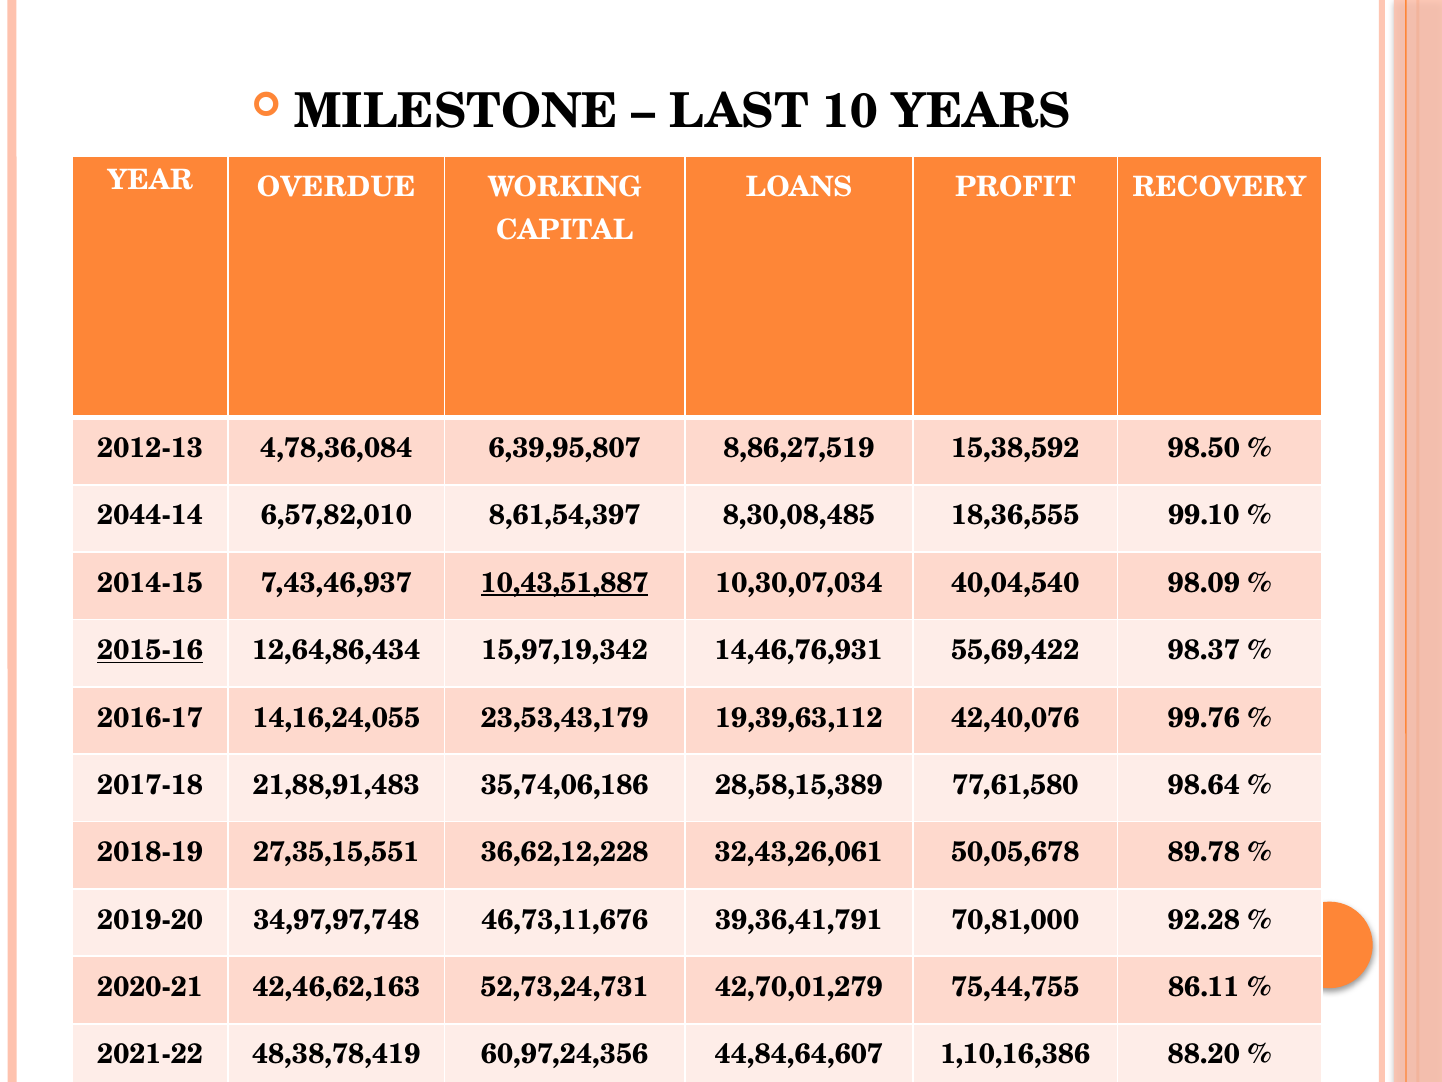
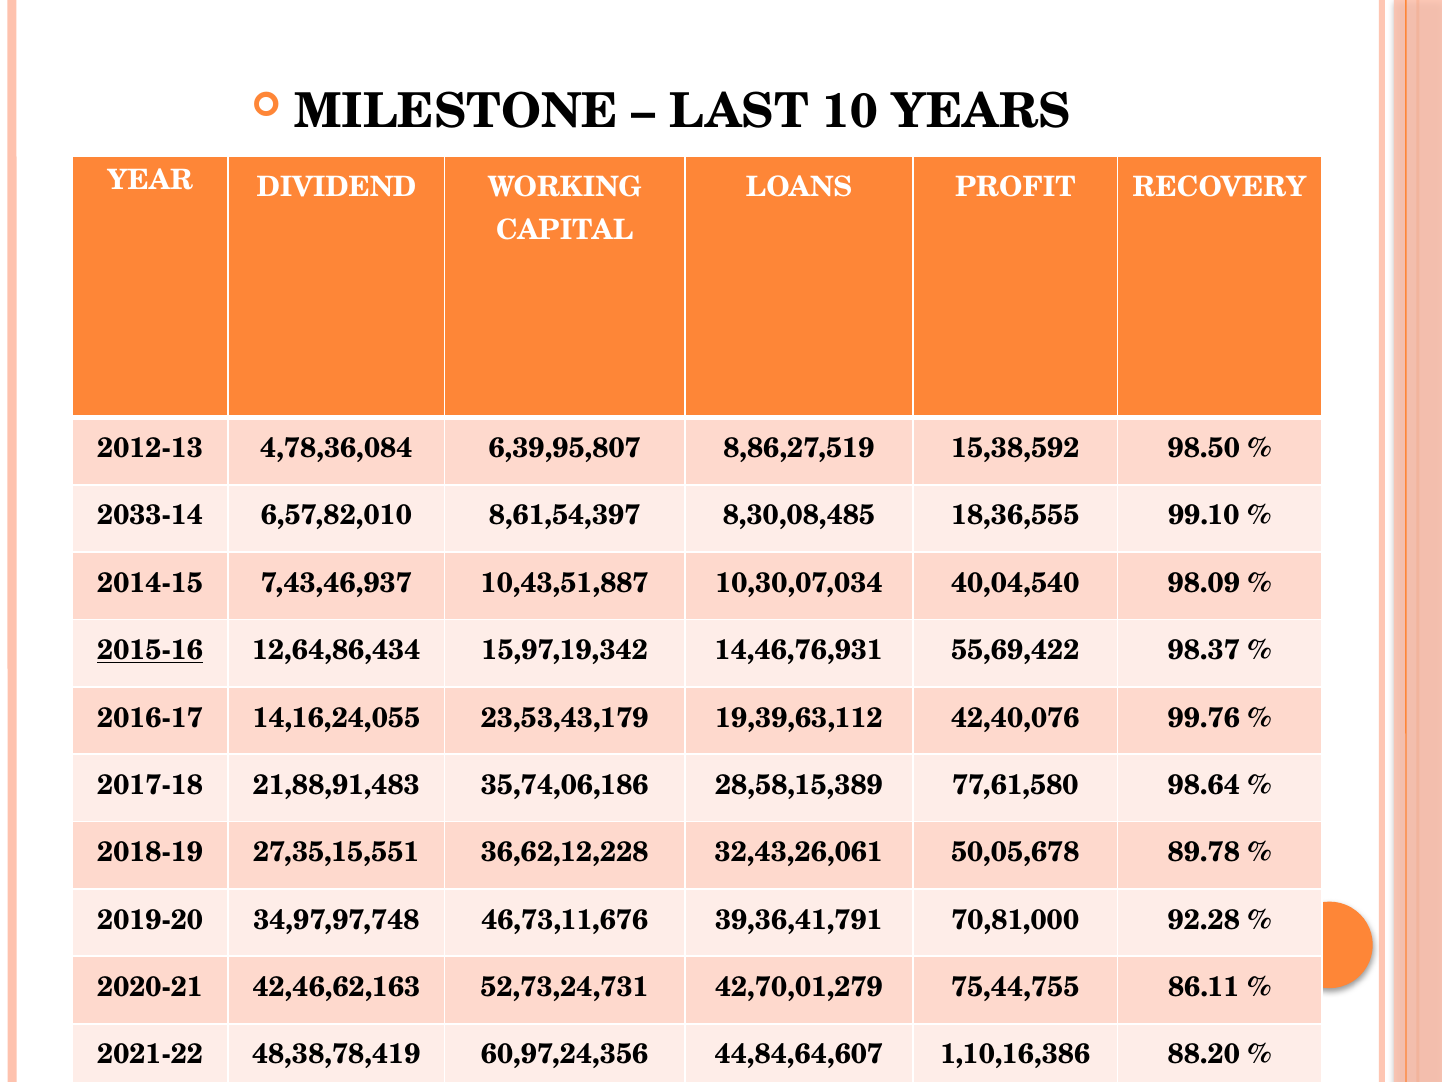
OVERDUE: OVERDUE -> DIVIDEND
2044-14: 2044-14 -> 2033-14
10,43,51,887 underline: present -> none
